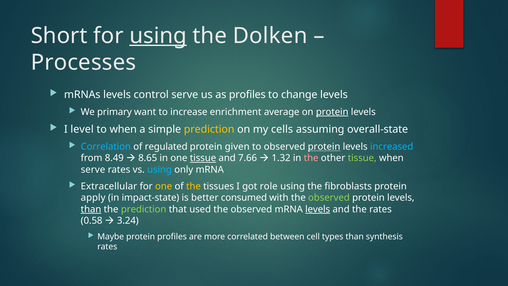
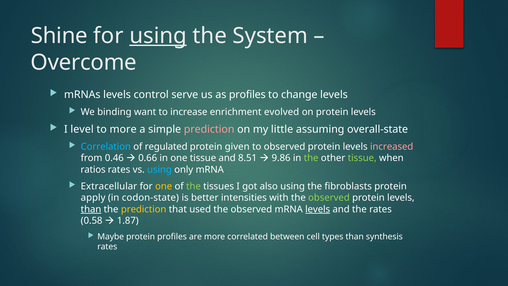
Short: Short -> Shine
Dolken: Dolken -> System
Processes: Processes -> Overcome
primary: primary -> binding
average: average -> evolved
protein at (332, 112) underline: present -> none
to when: when -> more
prediction at (209, 129) colour: yellow -> pink
cells: cells -> little
protein at (324, 147) underline: present -> none
increased colour: light blue -> pink
8.49: 8.49 -> 0.46
8.65: 8.65 -> 0.66
tissue at (203, 158) underline: present -> none
7.66: 7.66 -> 8.51
1.32: 1.32 -> 9.86
the at (311, 158) colour: pink -> light green
serve at (93, 169): serve -> ratios
the at (193, 186) colour: yellow -> light green
role: role -> also
impact-state: impact-state -> codon-state
consumed: consumed -> intensities
prediction at (144, 209) colour: light green -> yellow
3.24: 3.24 -> 1.87
